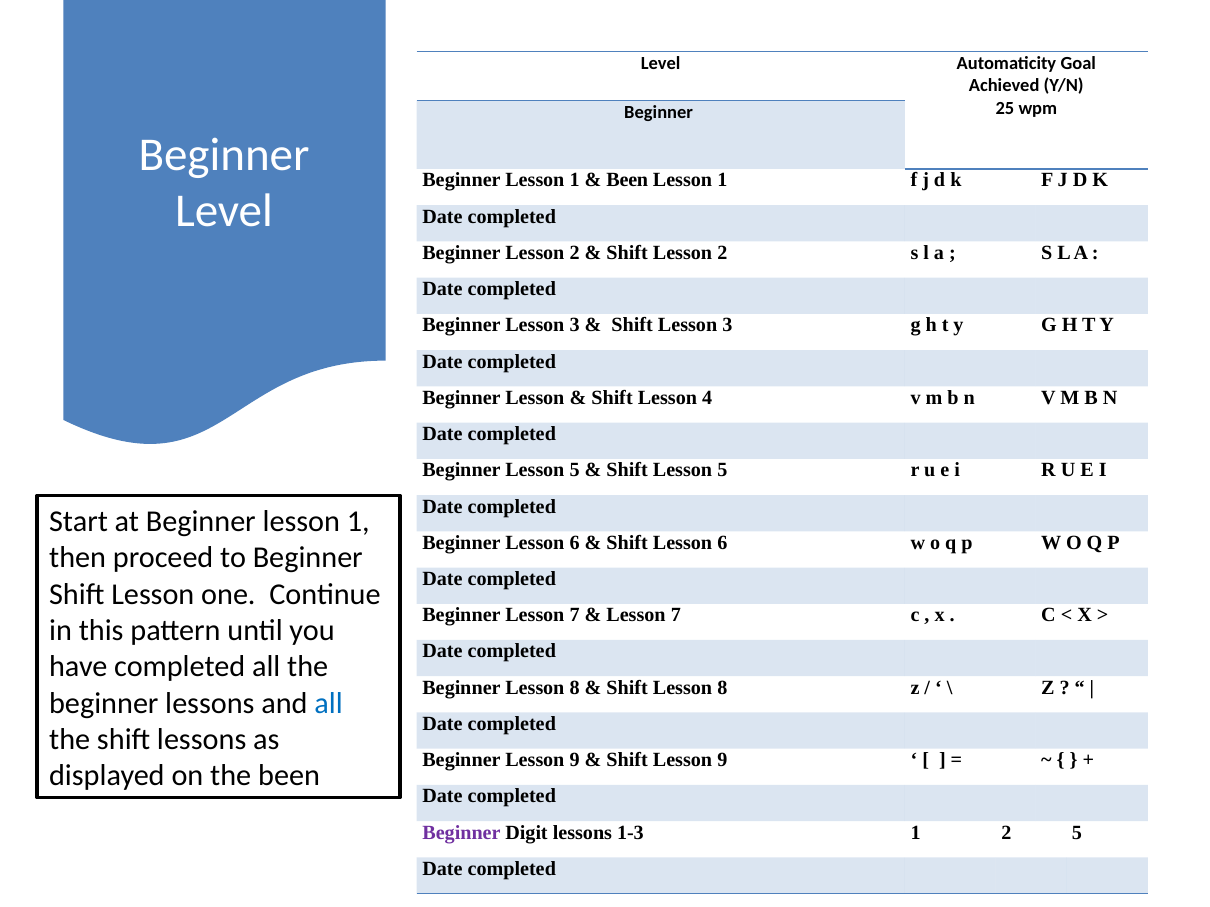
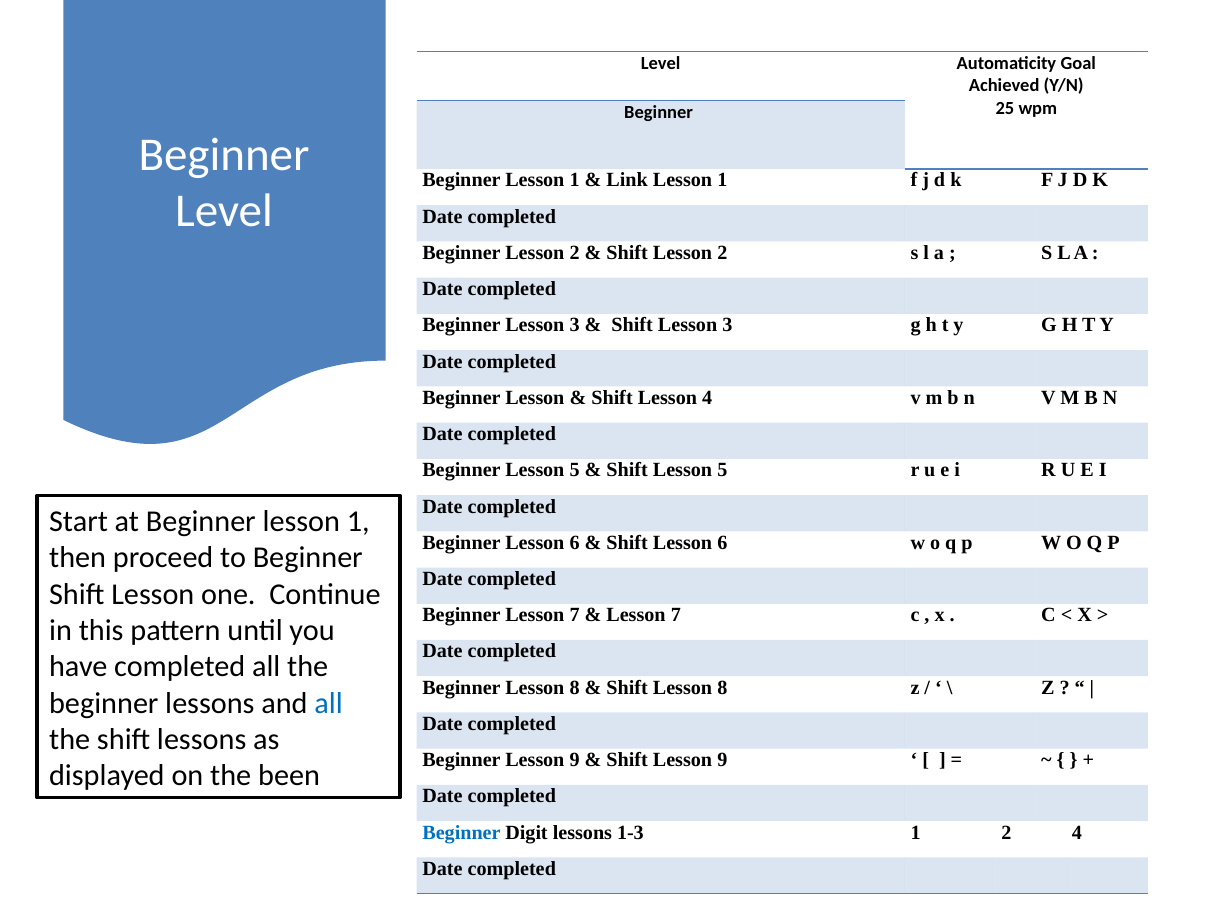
Been at (627, 180): Been -> Link
Beginner at (461, 833) colour: purple -> blue
2 5: 5 -> 4
